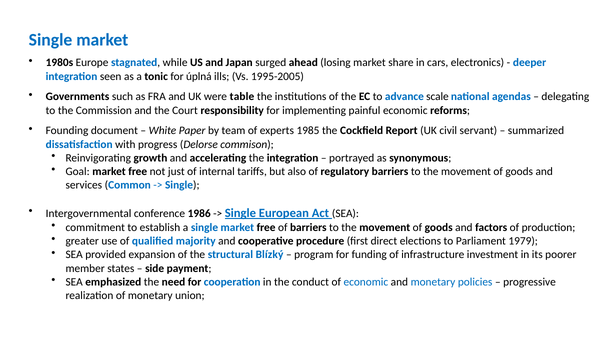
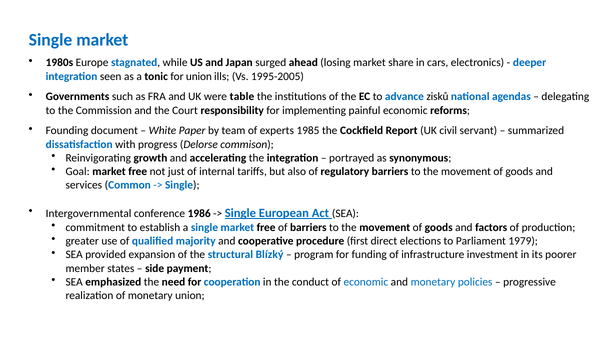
for úplná: úplná -> union
scale: scale -> zisků
